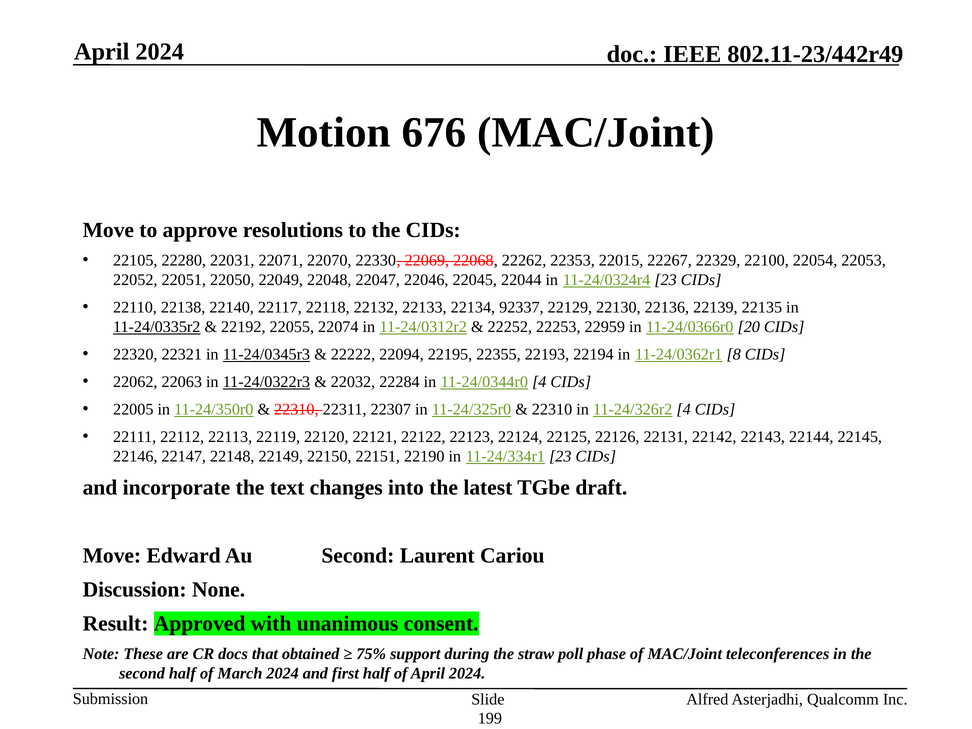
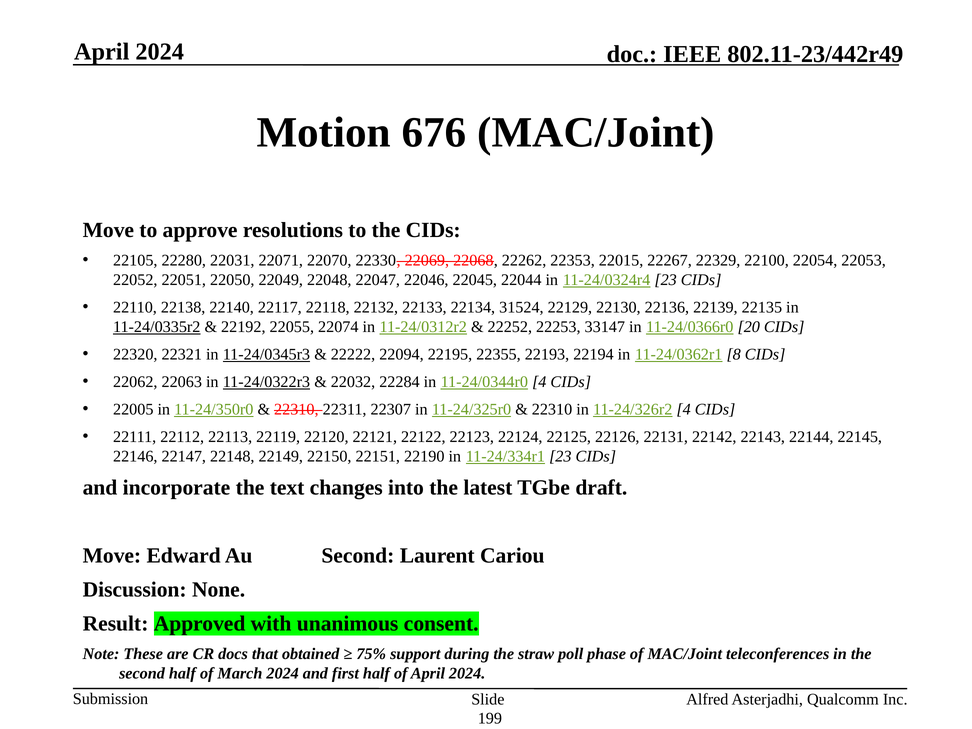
92337: 92337 -> 31524
22959: 22959 -> 33147
